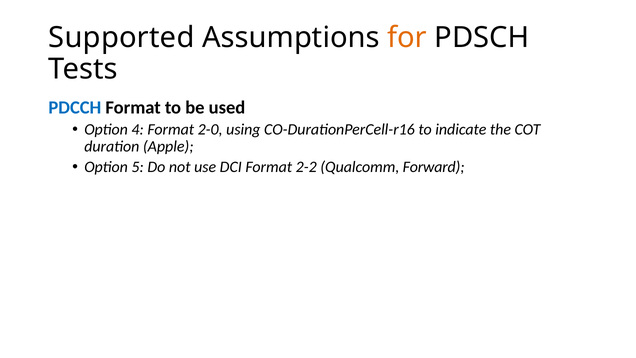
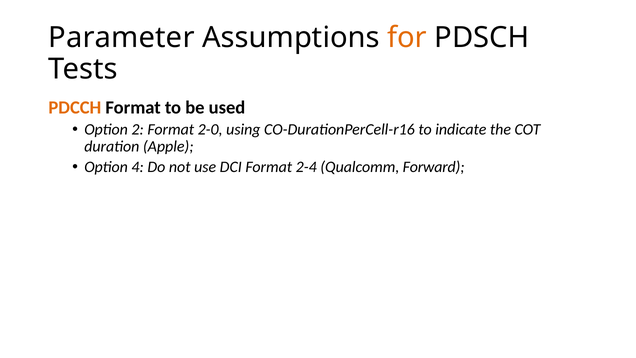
Supported: Supported -> Parameter
PDCCH colour: blue -> orange
4: 4 -> 2
5: 5 -> 4
2-2: 2-2 -> 2-4
